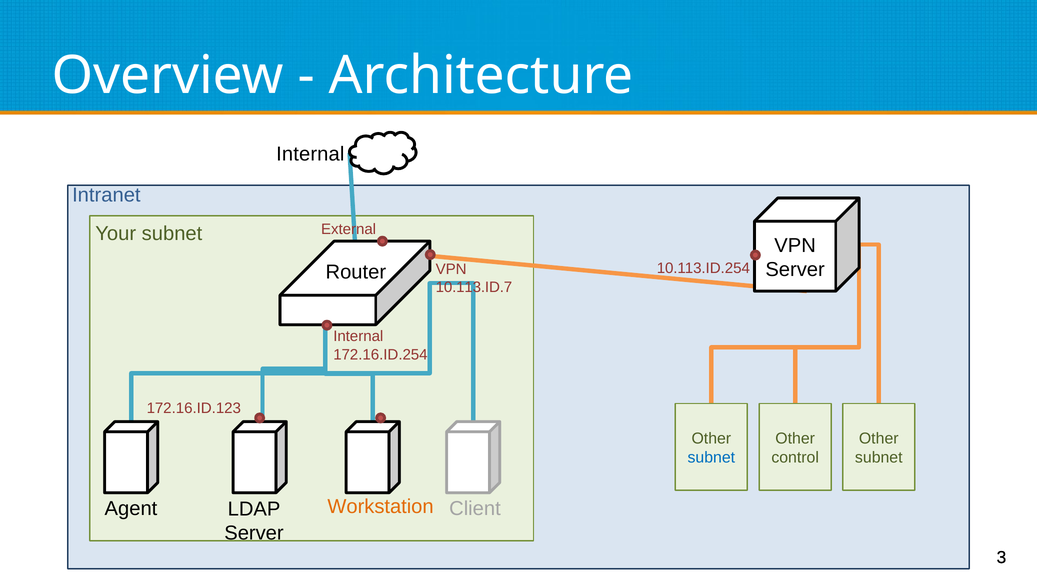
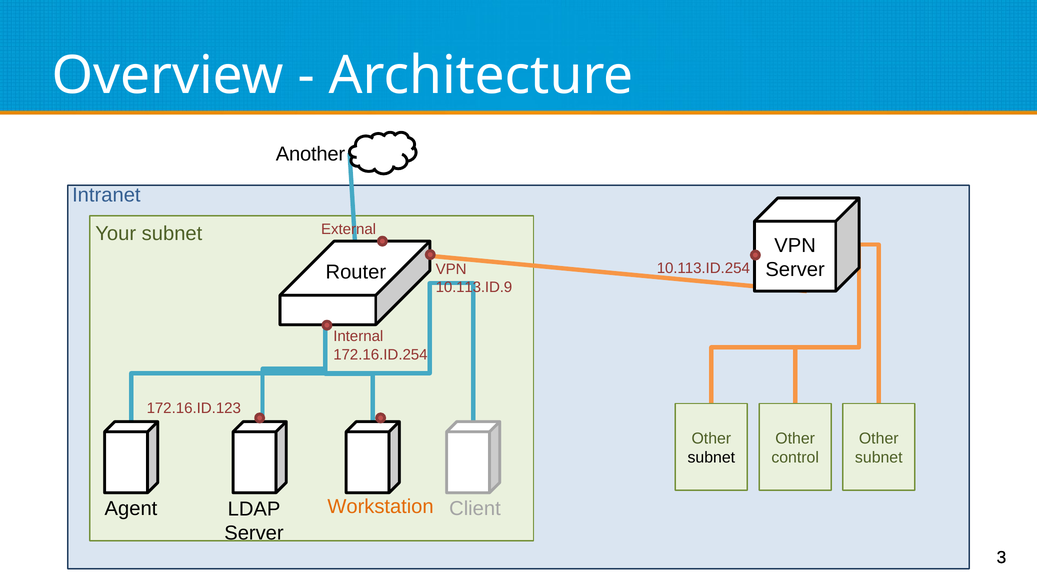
Internal at (310, 154): Internal -> Another
10.113.ID.7: 10.113.ID.7 -> 10.113.ID.9
subnet at (711, 458) colour: blue -> black
